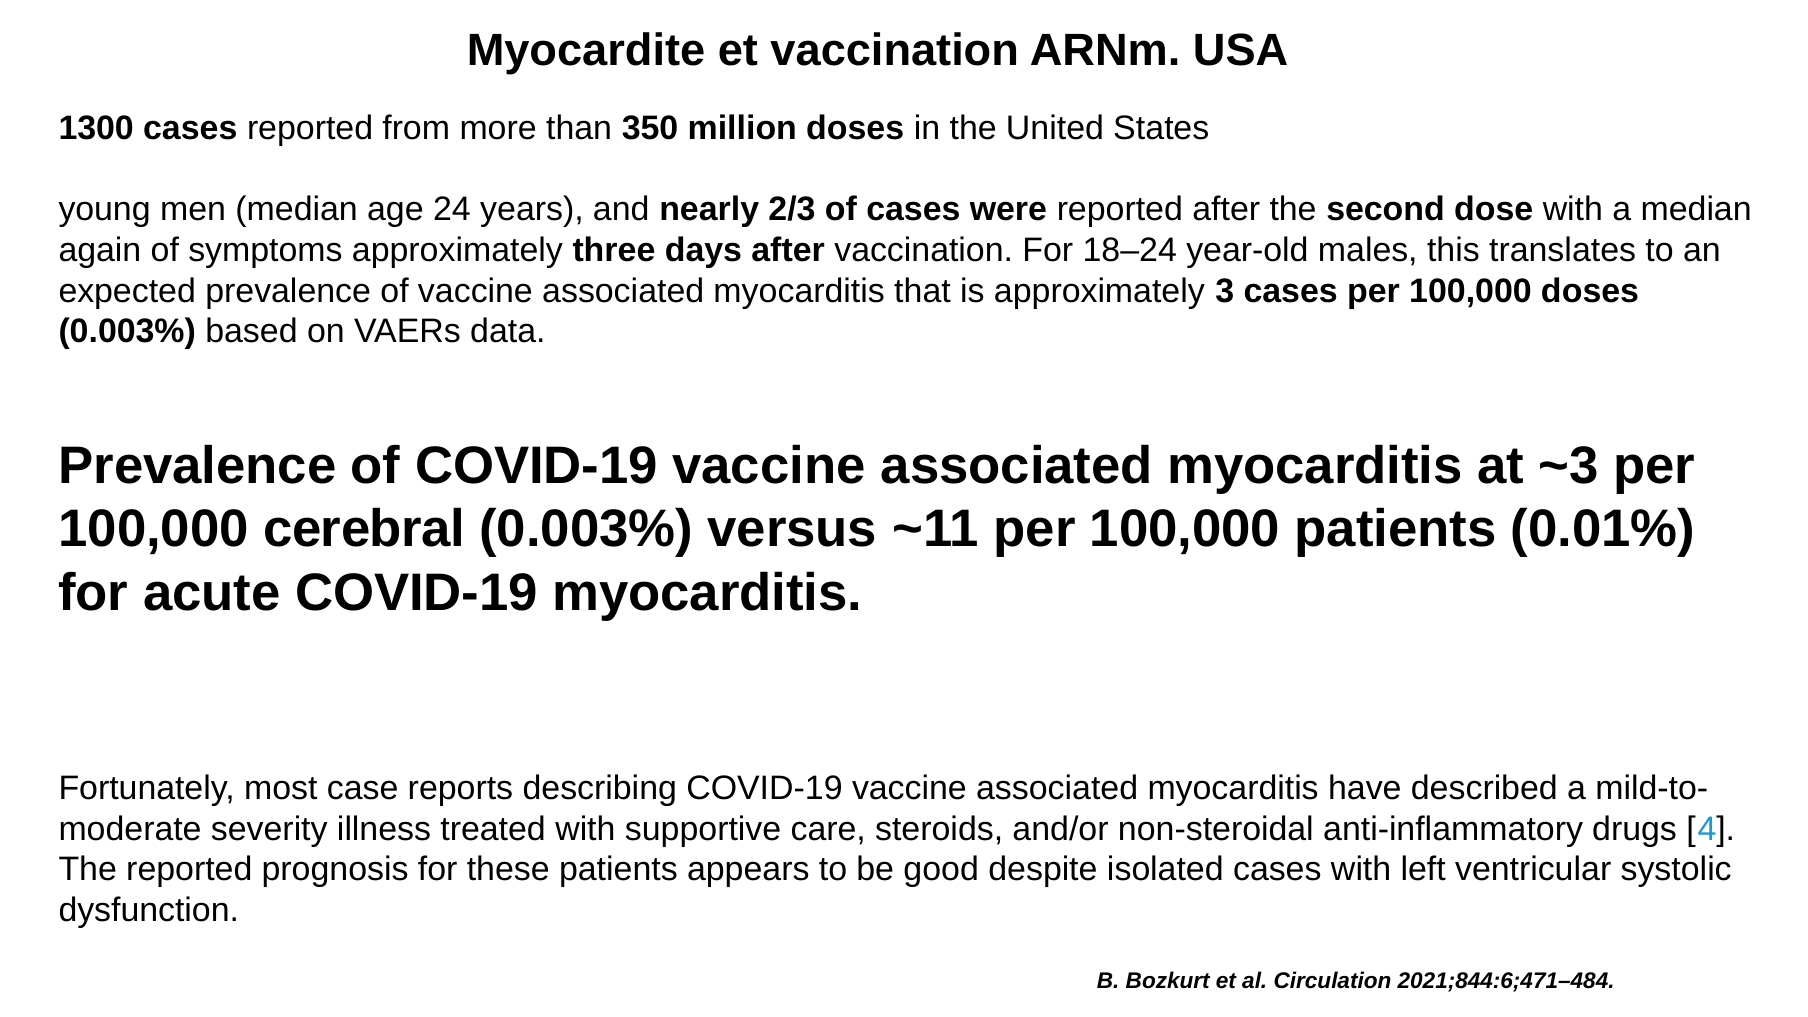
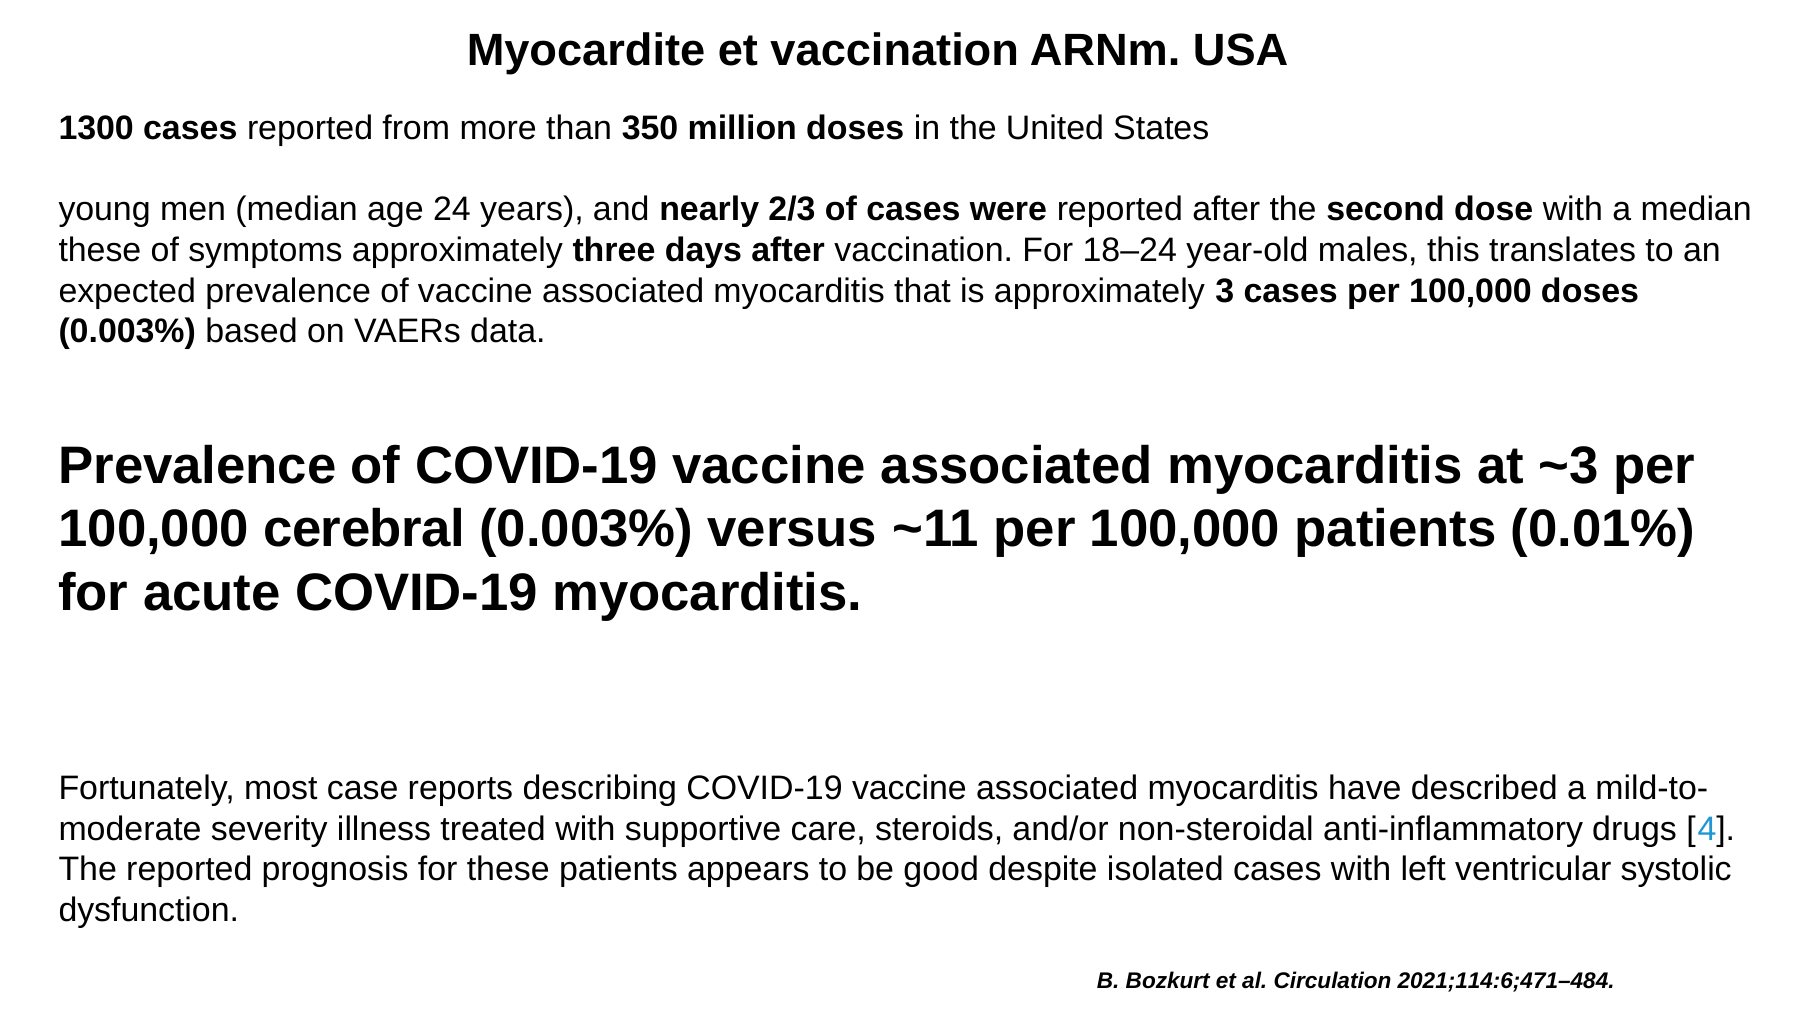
again at (100, 250): again -> these
2021;844:6;471–484: 2021;844:6;471–484 -> 2021;114:6;471–484
